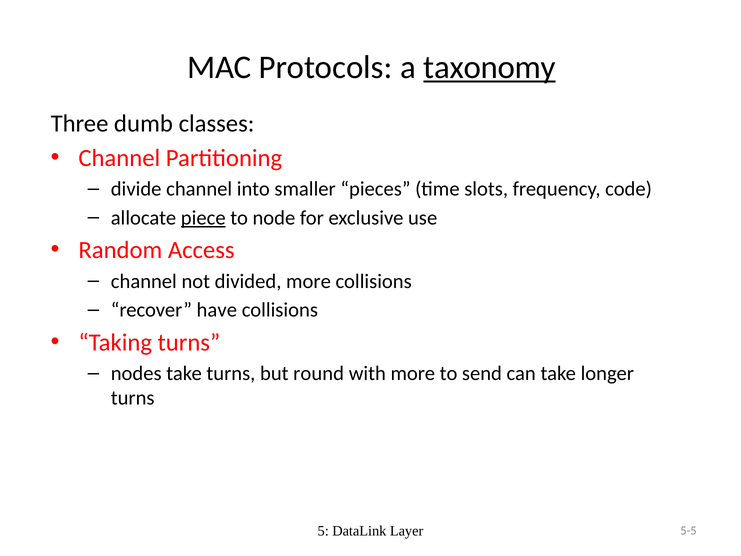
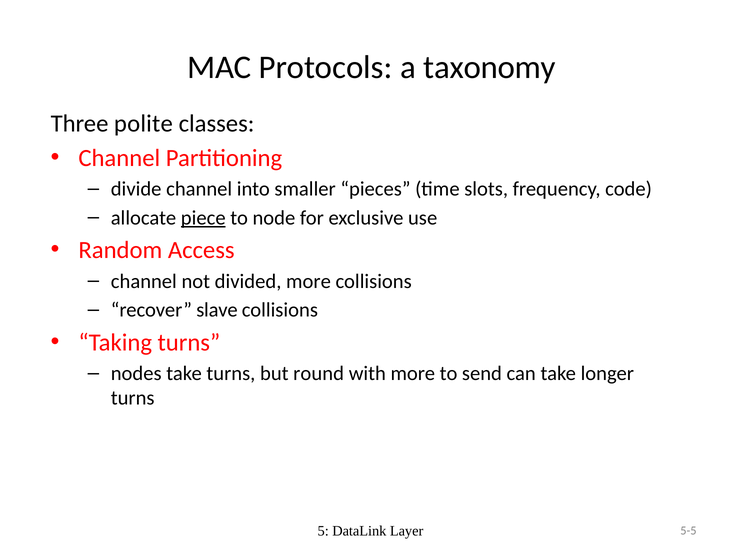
taxonomy underline: present -> none
dumb: dumb -> polite
have: have -> slave
